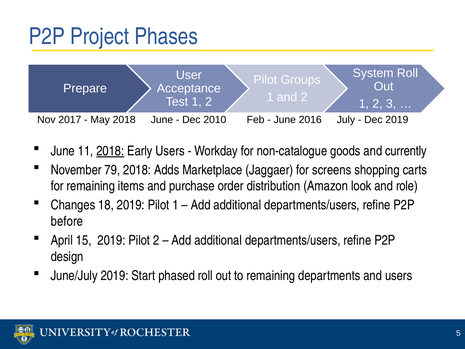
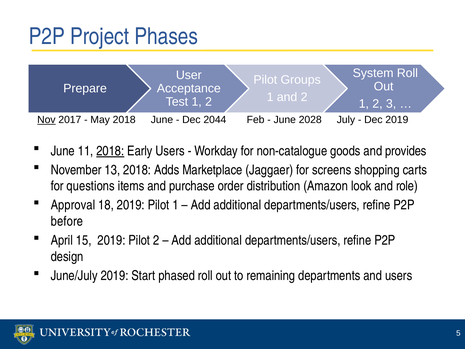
Nov underline: none -> present
2010: 2010 -> 2044
2016: 2016 -> 2028
currently: currently -> provides
79: 79 -> 13
for remaining: remaining -> questions
Changes: Changes -> Approval
